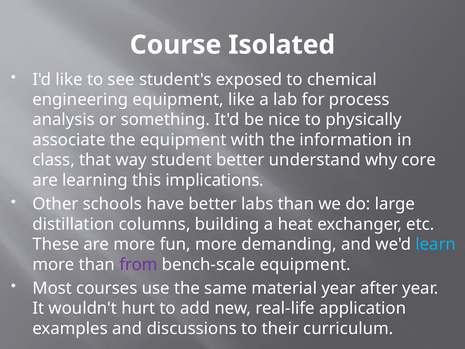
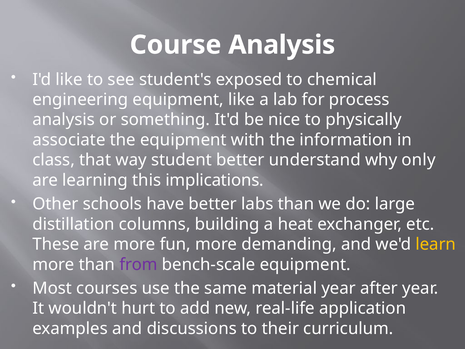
Course Isolated: Isolated -> Analysis
core: core -> only
learn colour: light blue -> yellow
